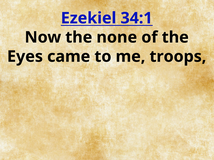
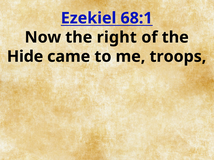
34:1: 34:1 -> 68:1
none: none -> right
Eyes: Eyes -> Hide
